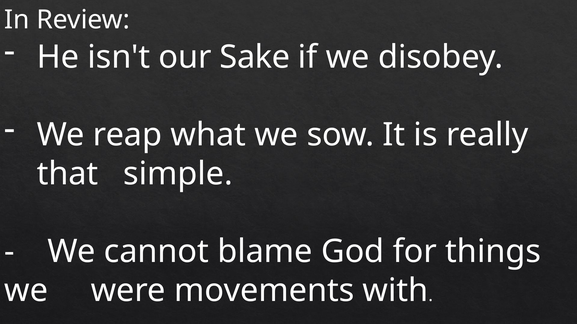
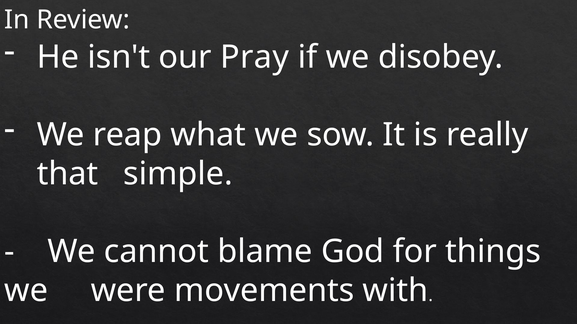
Sake: Sake -> Pray
